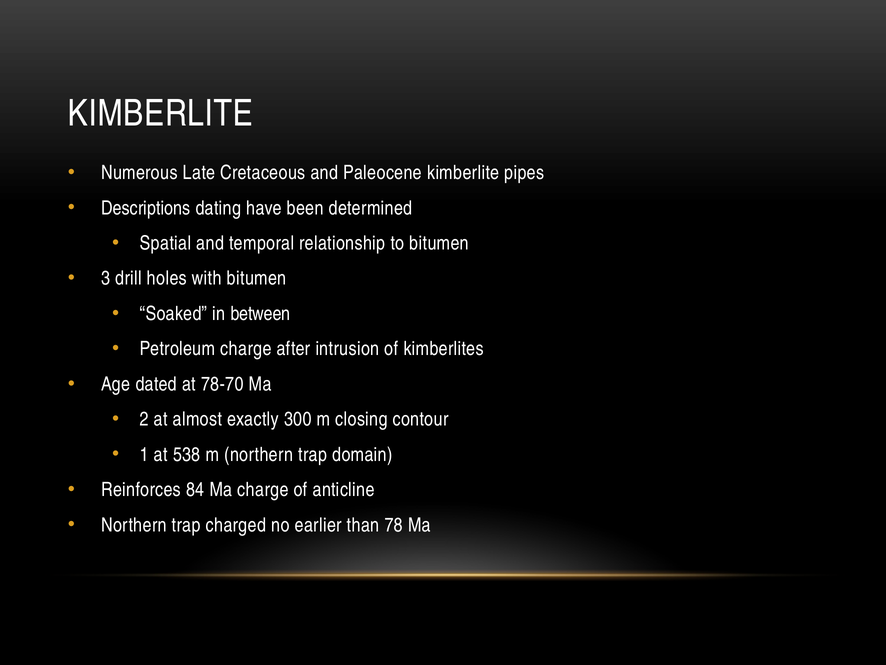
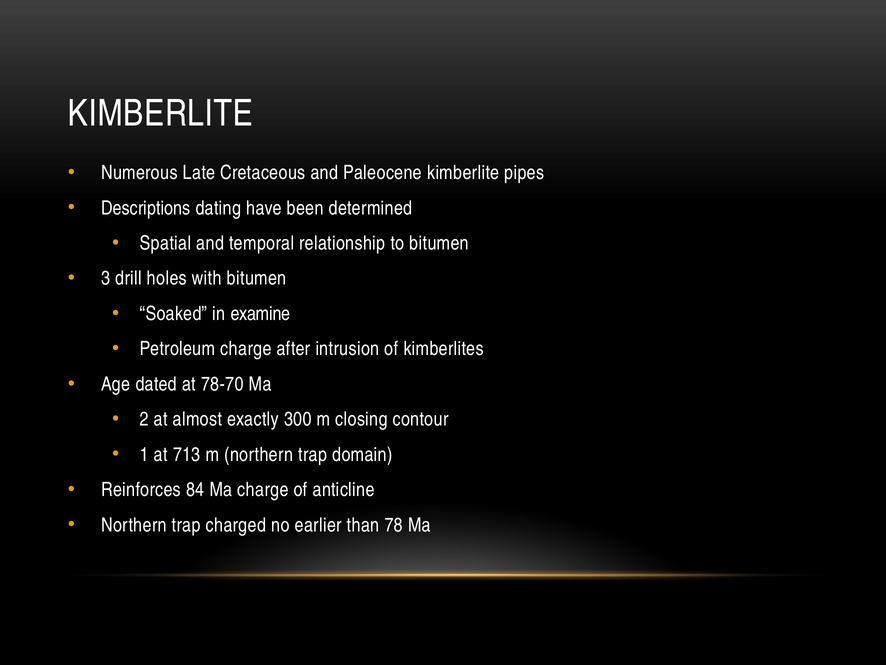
between: between -> examine
538: 538 -> 713
